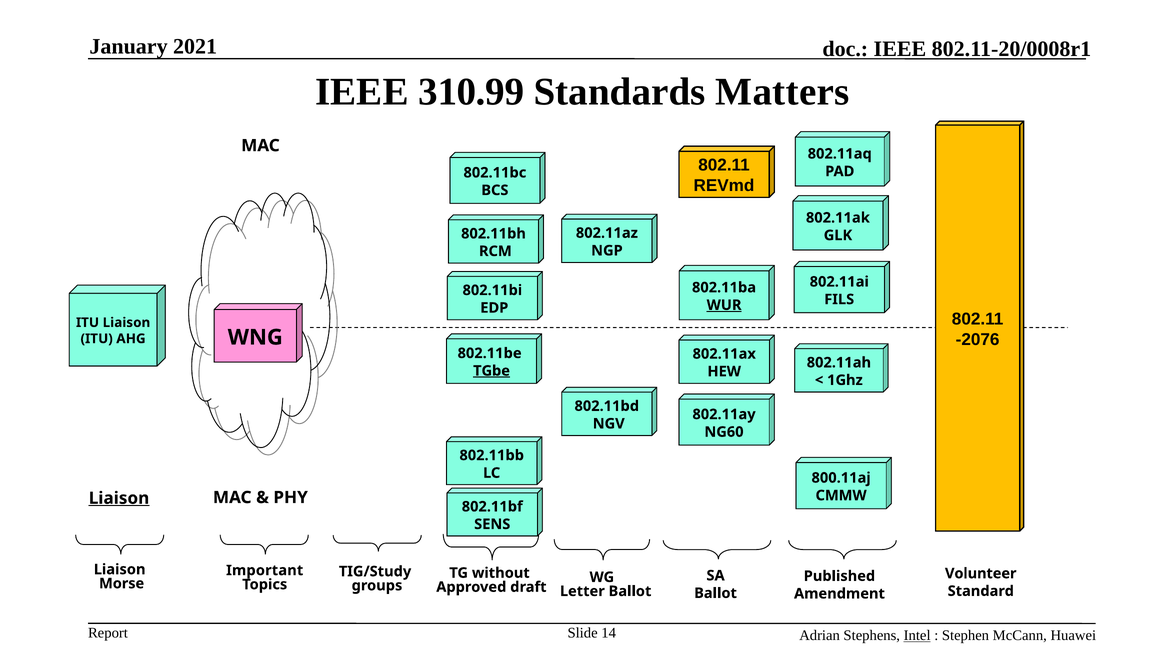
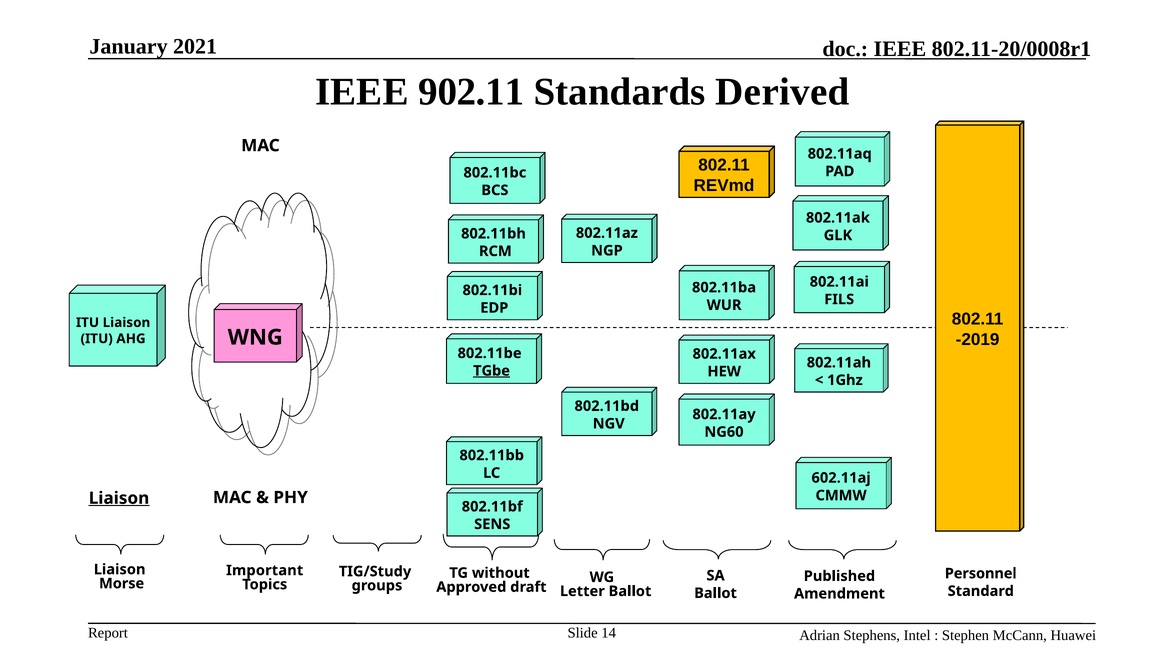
310.99: 310.99 -> 902.11
Matters: Matters -> Derived
WUR underline: present -> none
-2076: -2076 -> -2019
800.11aj: 800.11aj -> 602.11aj
Volunteer: Volunteer -> Personnel
Intel underline: present -> none
